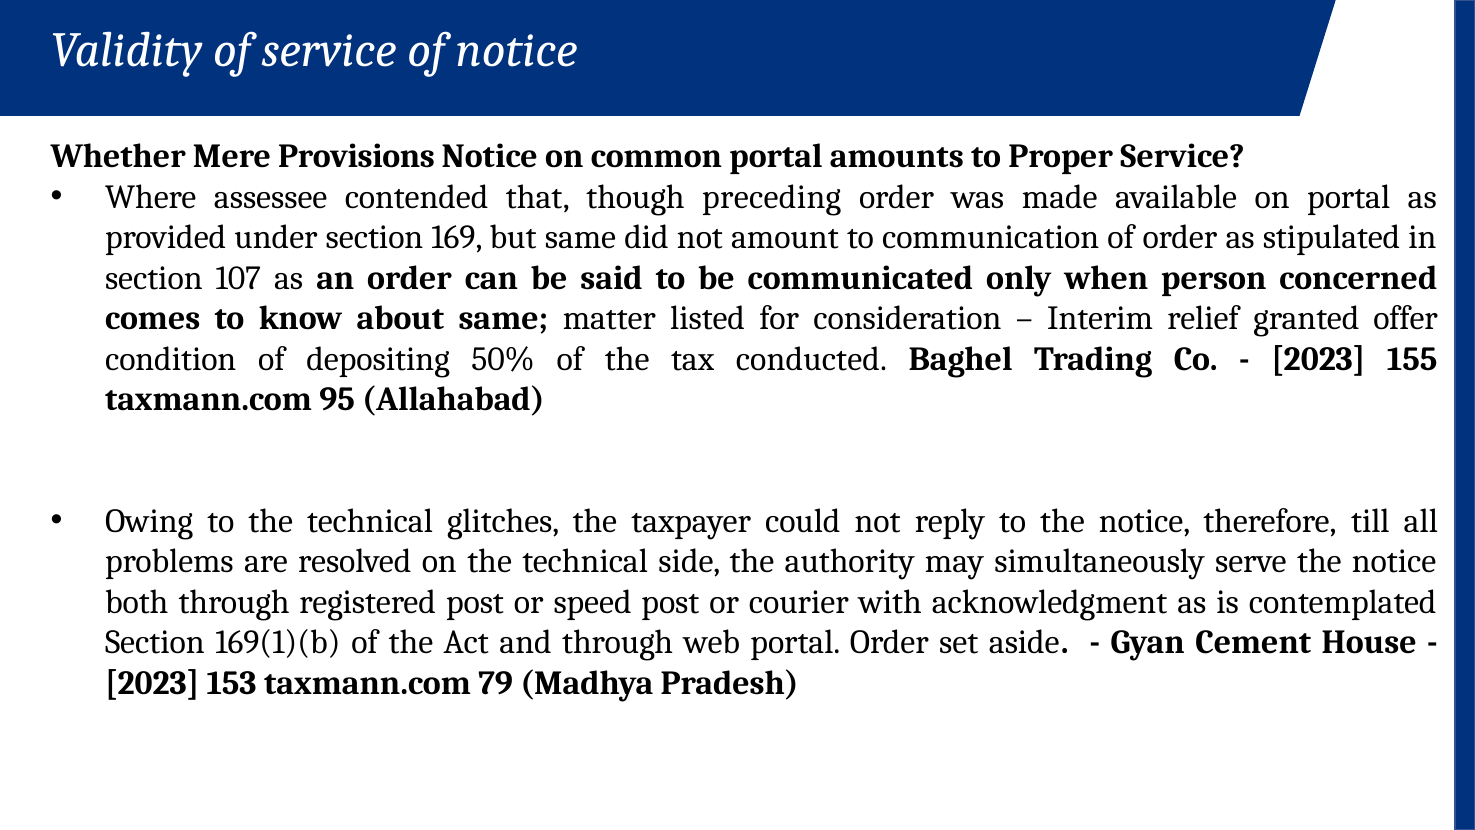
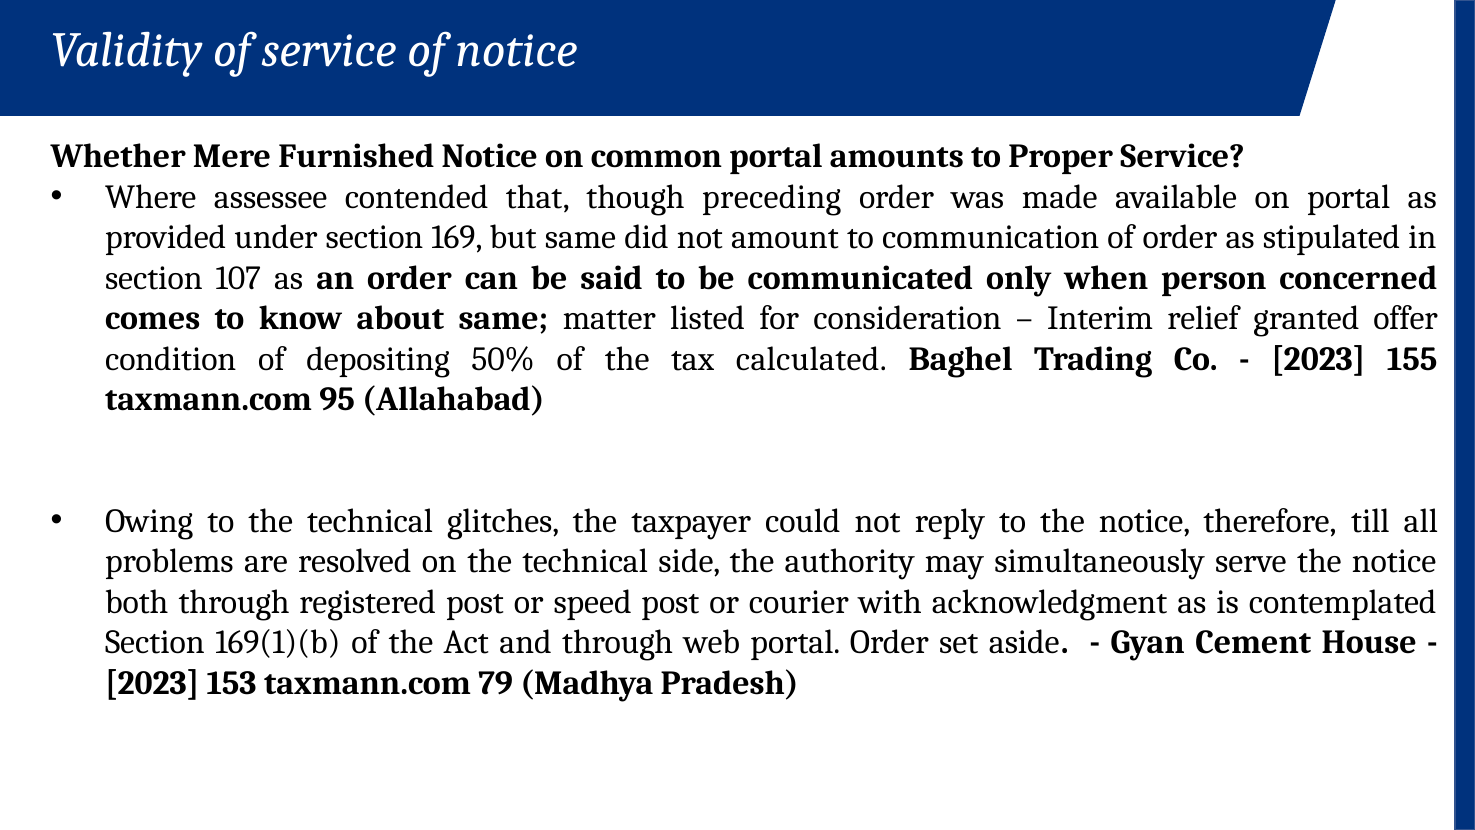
Provisions: Provisions -> Furnished
conducted: conducted -> calculated
